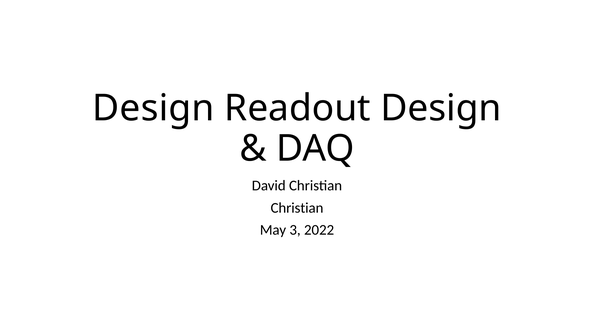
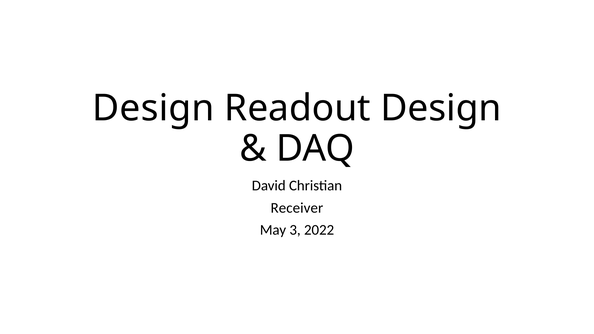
Christian at (297, 208): Christian -> Receiver
